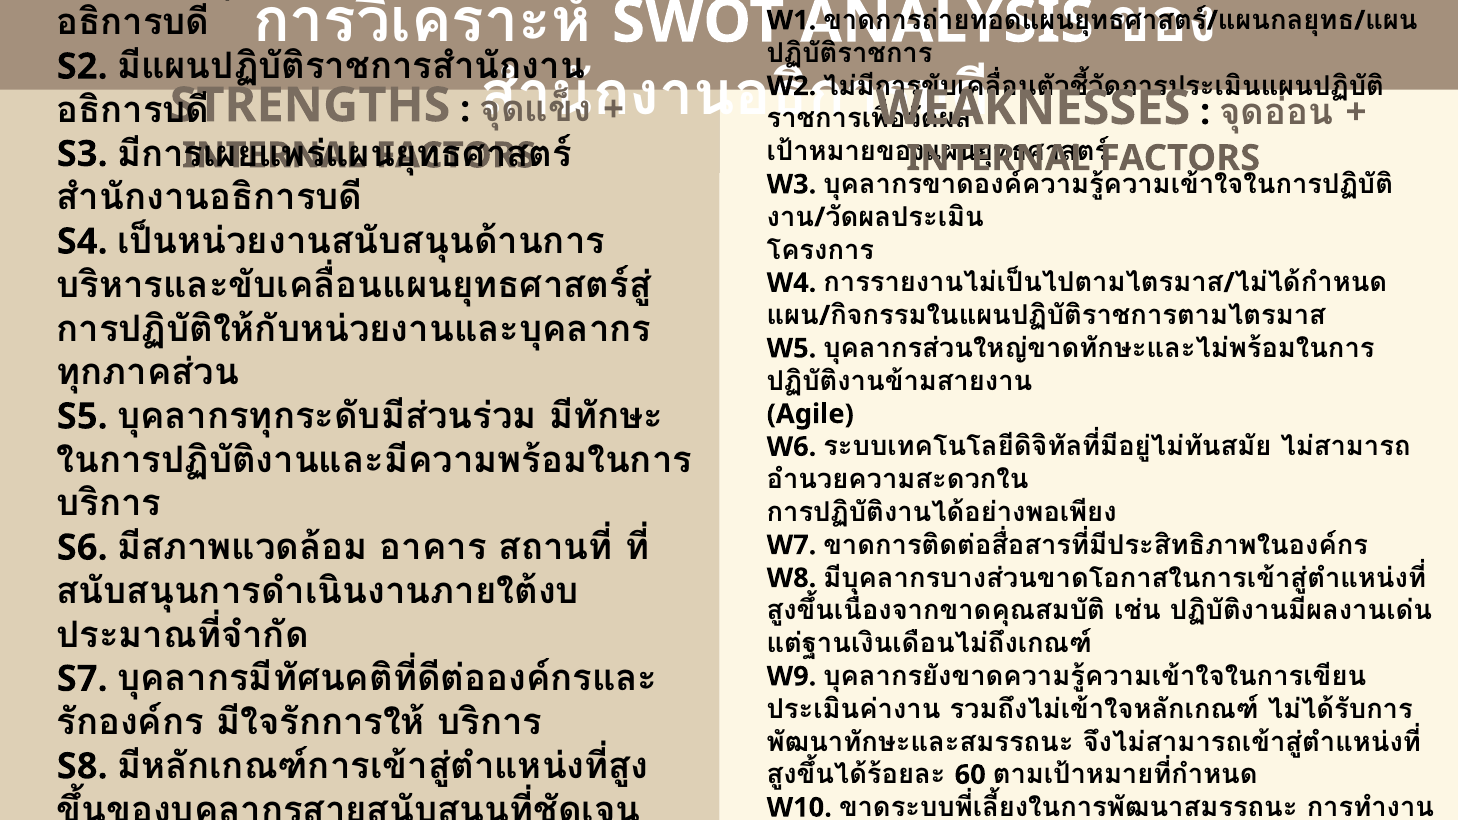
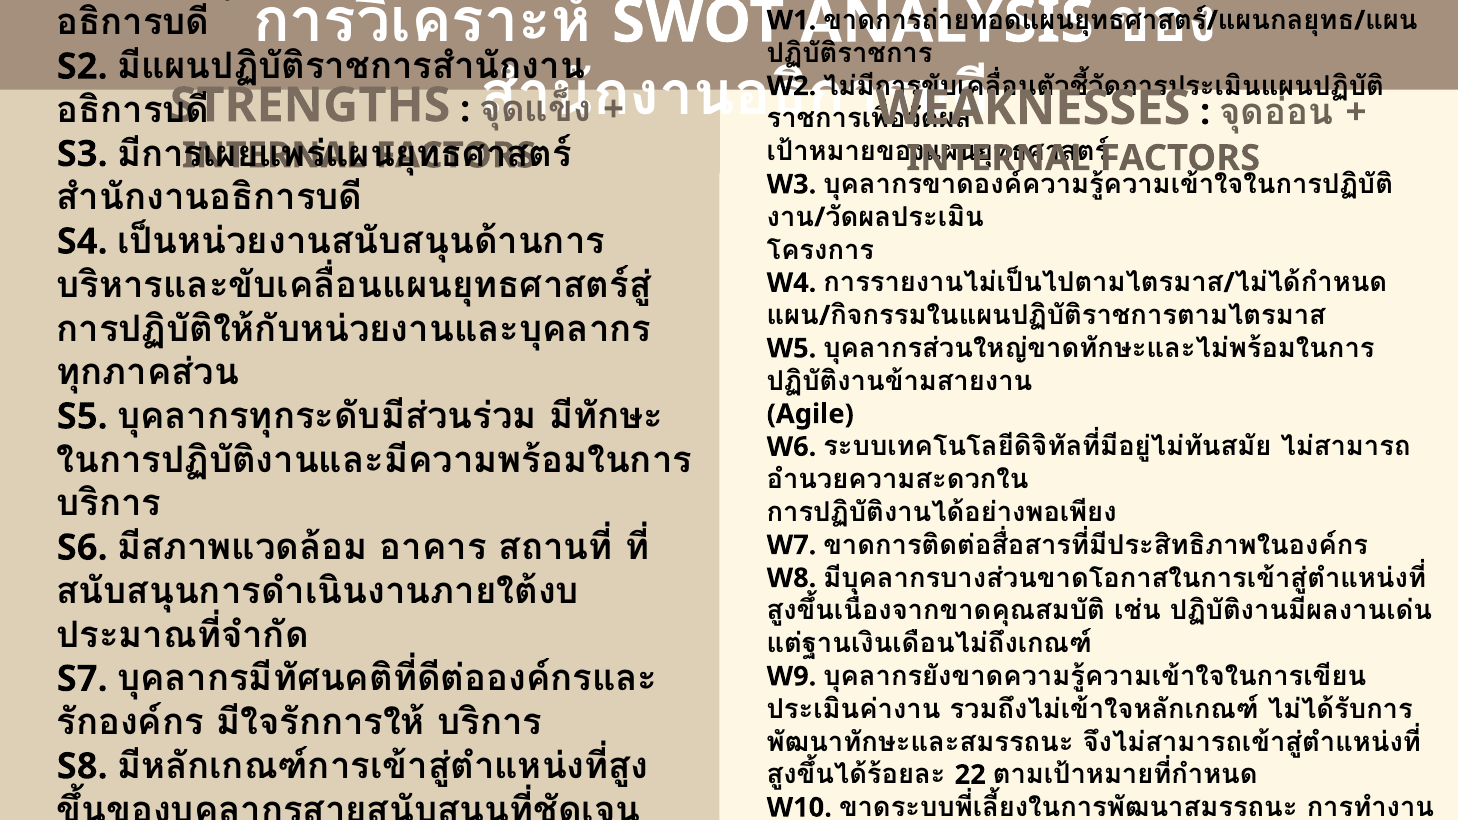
60: 60 -> 22
